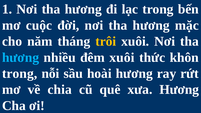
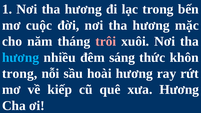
trôi colour: yellow -> pink
đêm xuôi: xuôi -> sáng
chia: chia -> kiếp
